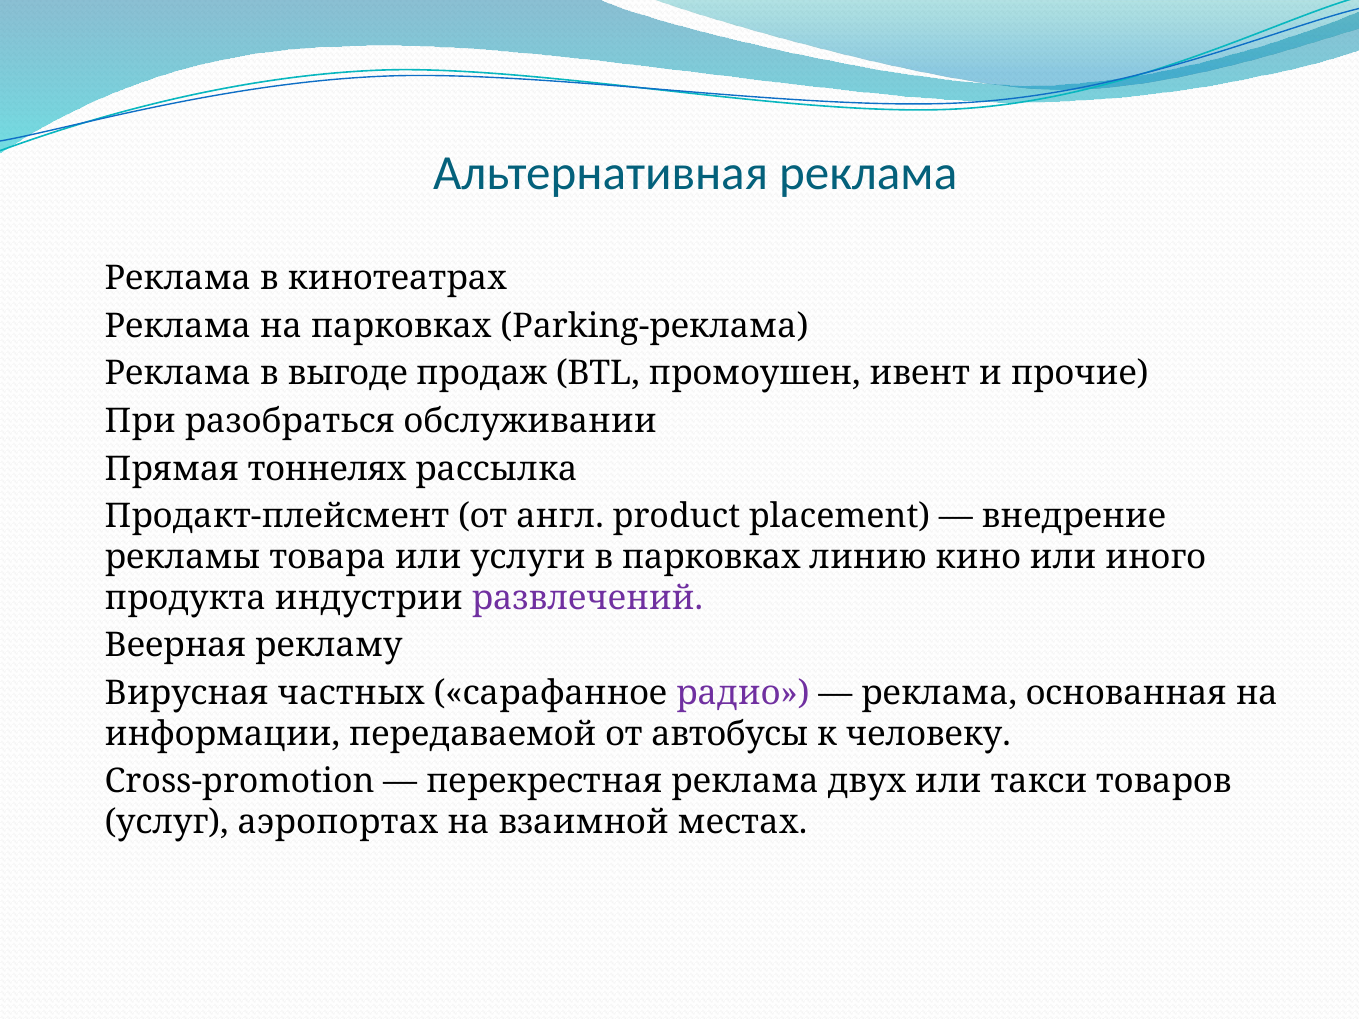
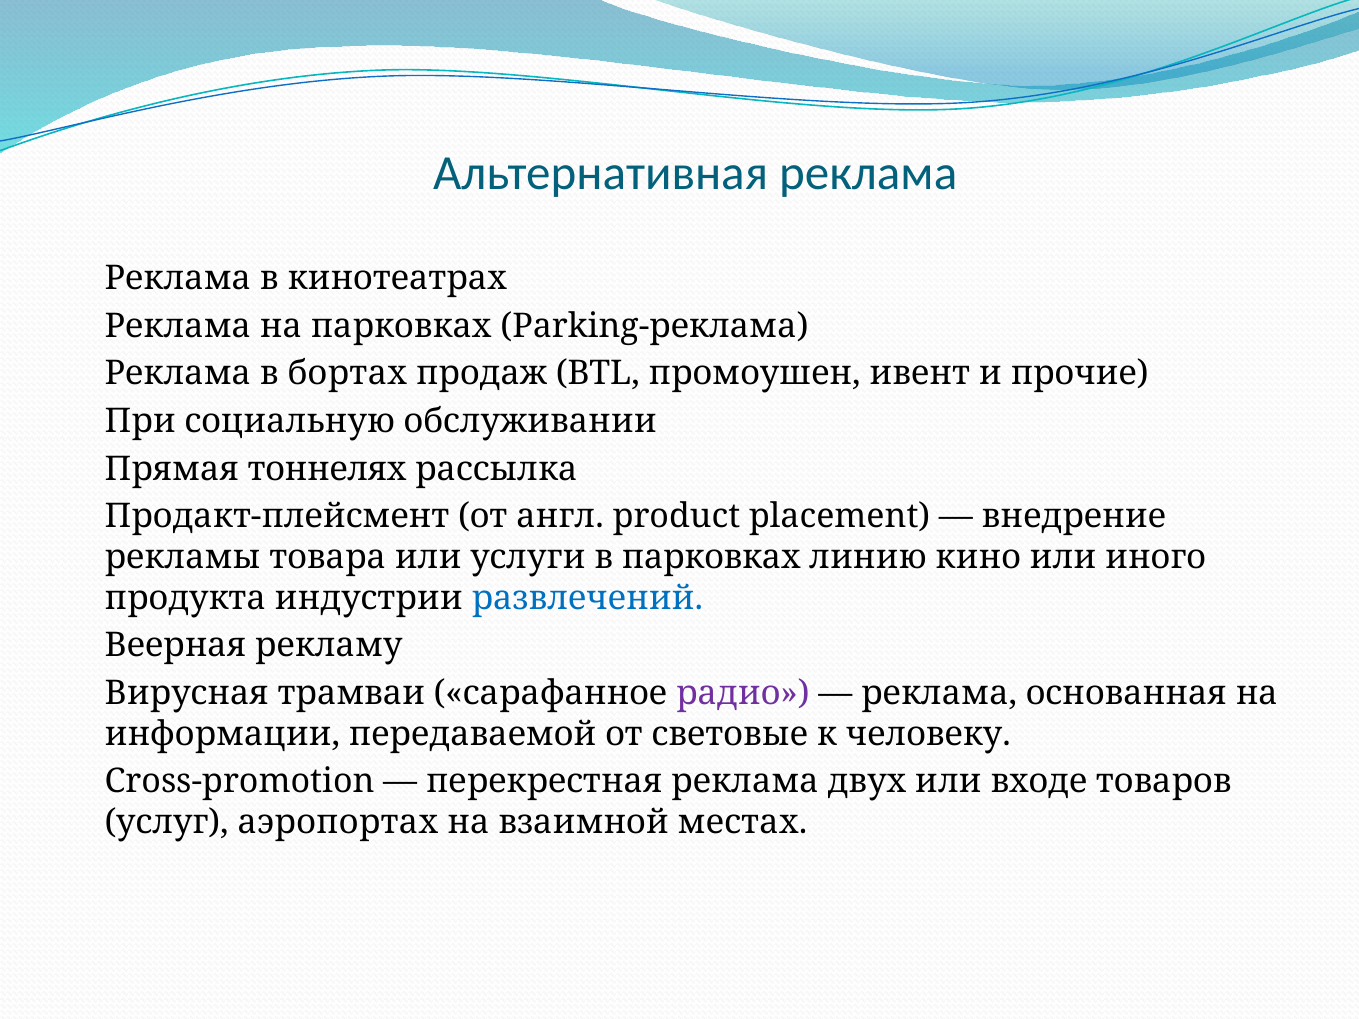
выгоде: выгоде -> бортах
разобраться: разобраться -> социальную
развлечений colour: purple -> blue
частных: частных -> трамваи
автобусы: автобусы -> световые
такси: такси -> входе
